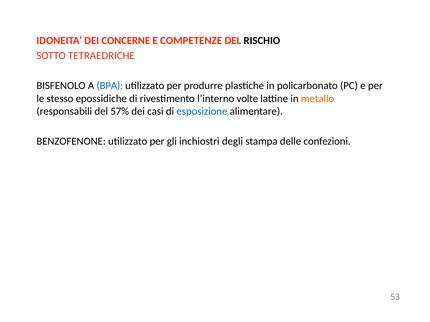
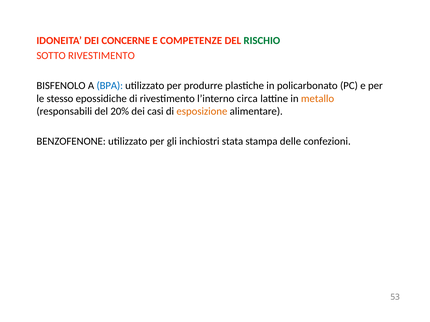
RISCHIO colour: black -> green
SOTTO TETRAEDRICHE: TETRAEDRICHE -> RIVESTIMENTO
volte: volte -> circa
57%: 57% -> 20%
esposizione colour: blue -> orange
degli: degli -> stata
